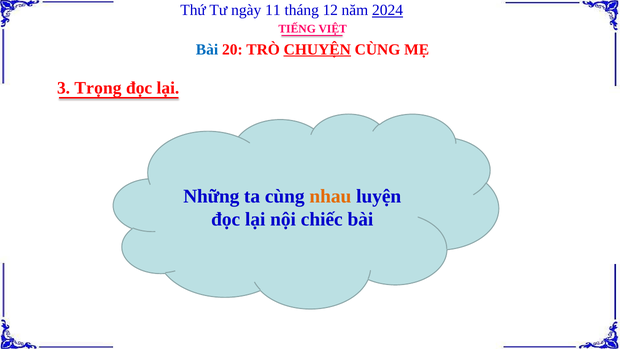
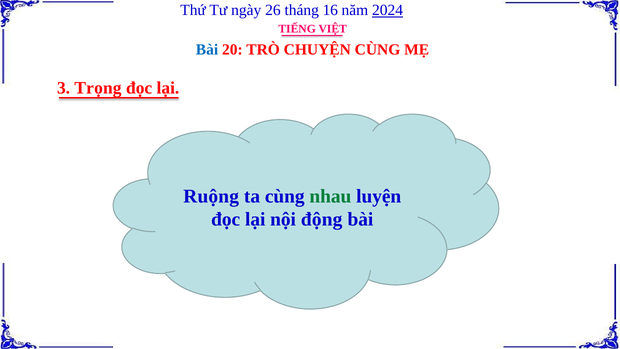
11: 11 -> 26
12: 12 -> 16
CHUYỆN underline: present -> none
Những: Những -> Ruộng
nhau colour: orange -> green
chiếc: chiếc -> động
